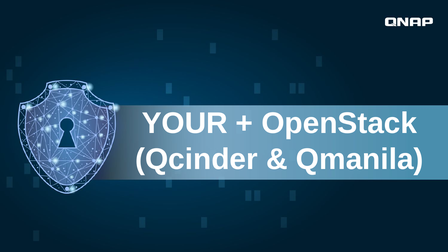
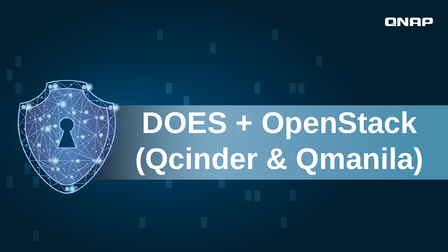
YOUR: YOUR -> DOES
